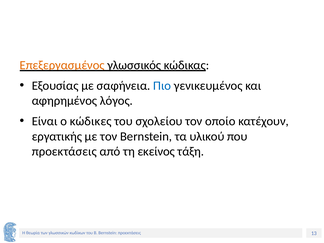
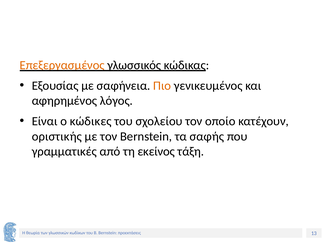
Πιο colour: blue -> orange
εργατικής: εργατικής -> οριστικής
υλικού: υλικού -> σαφής
προεκτάσεις at (64, 151): προεκτάσεις -> γραμματικές
